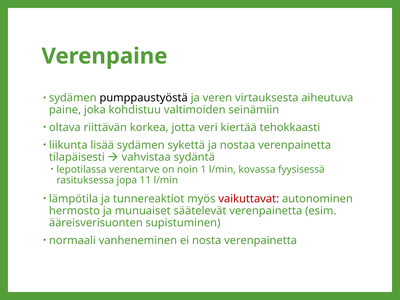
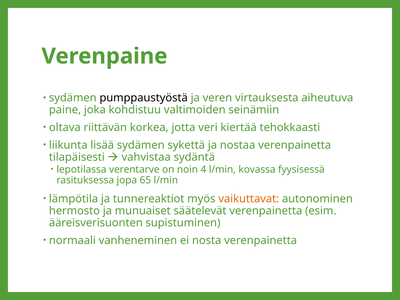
1: 1 -> 4
11: 11 -> 65
vaikuttavat colour: red -> orange
